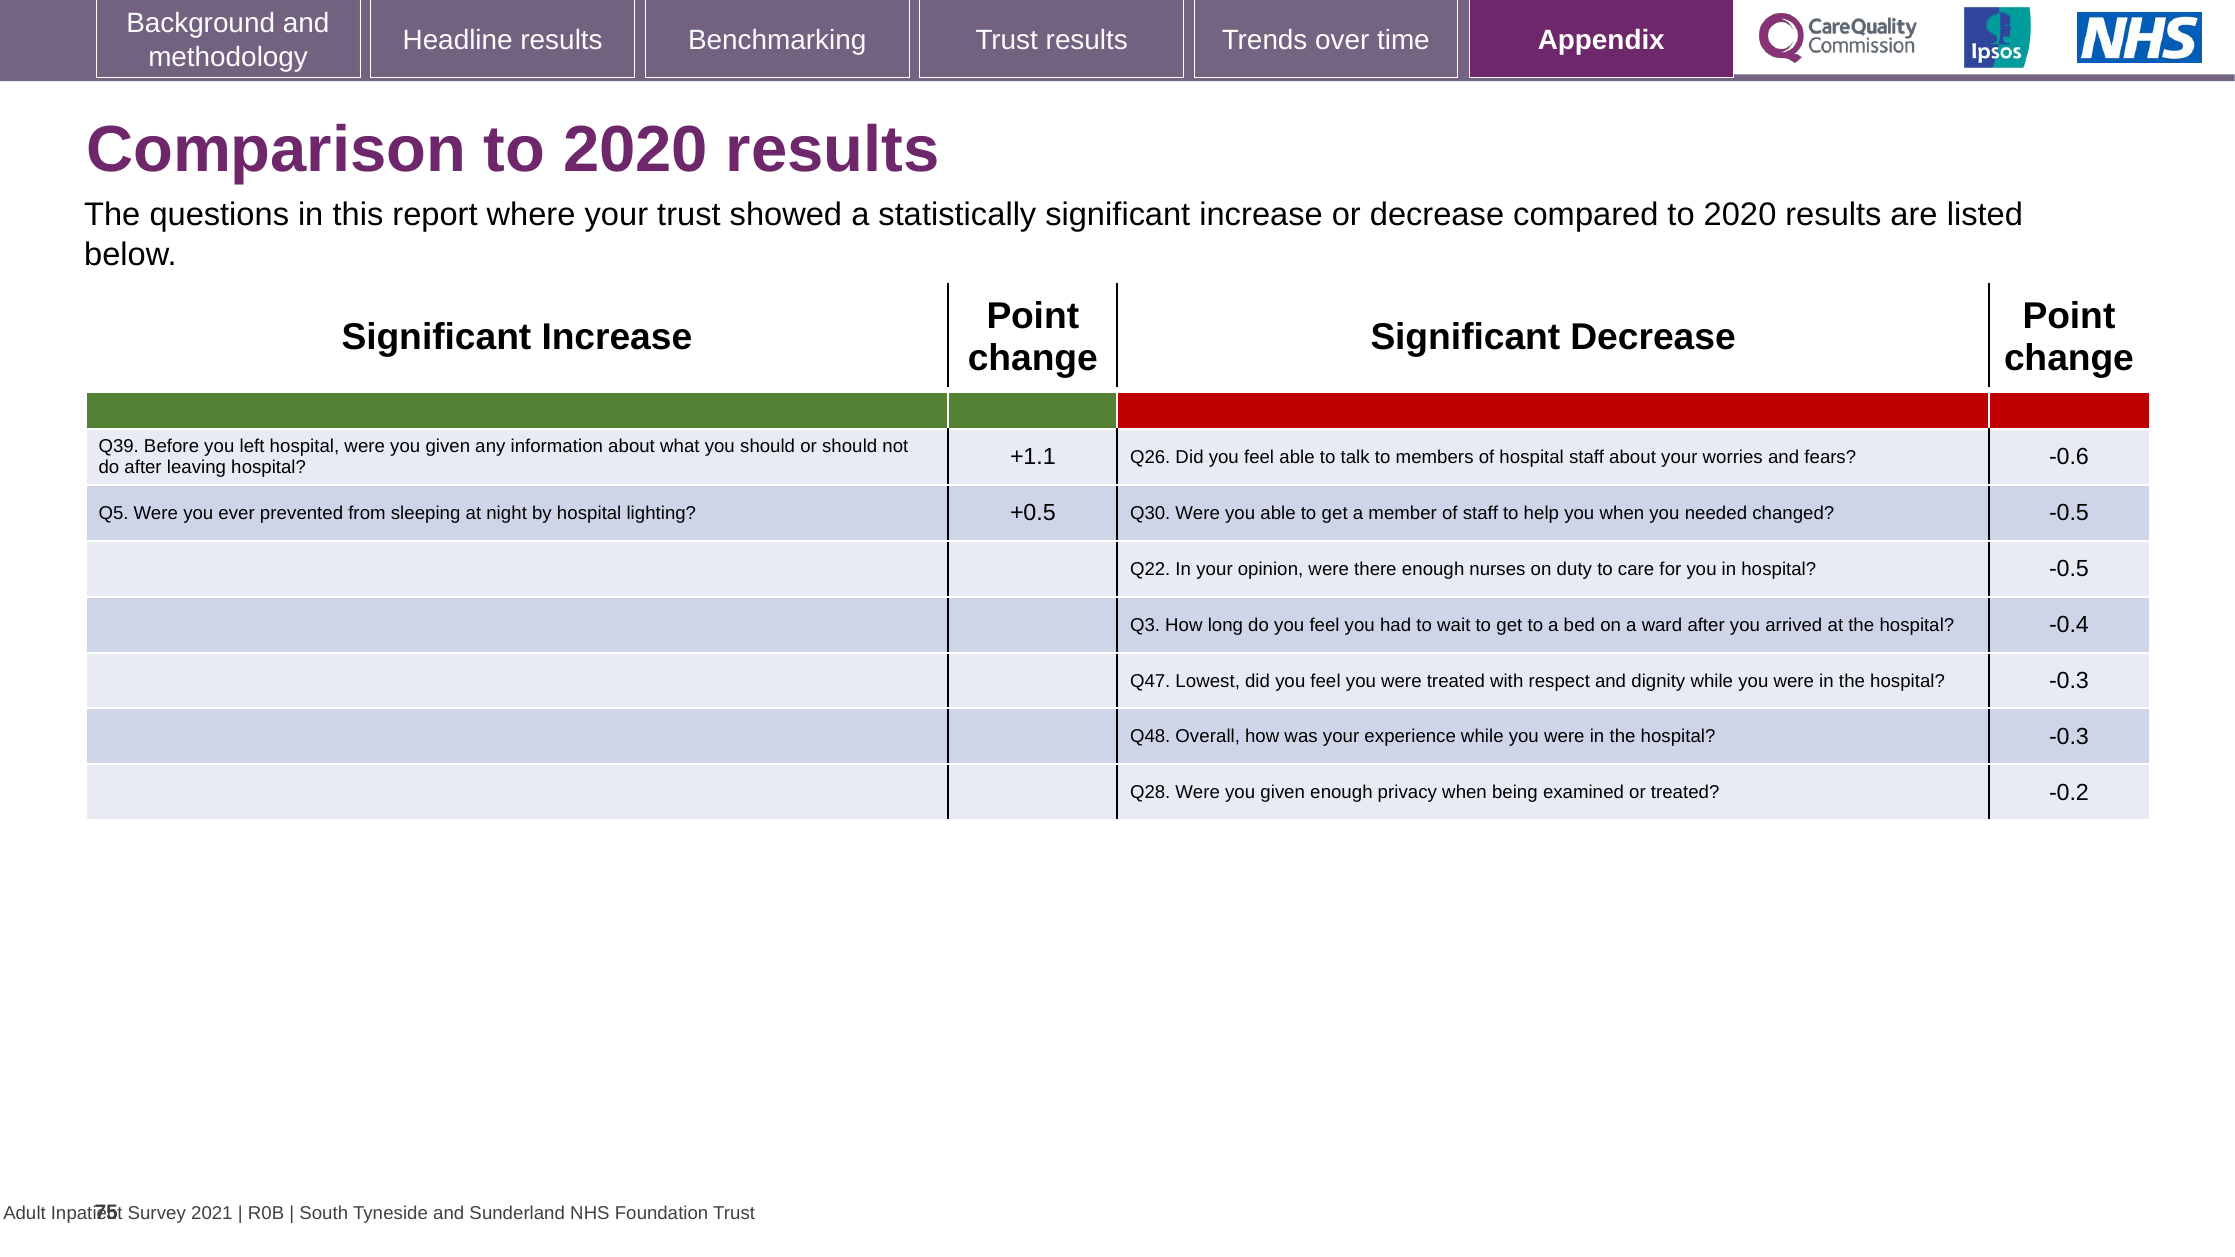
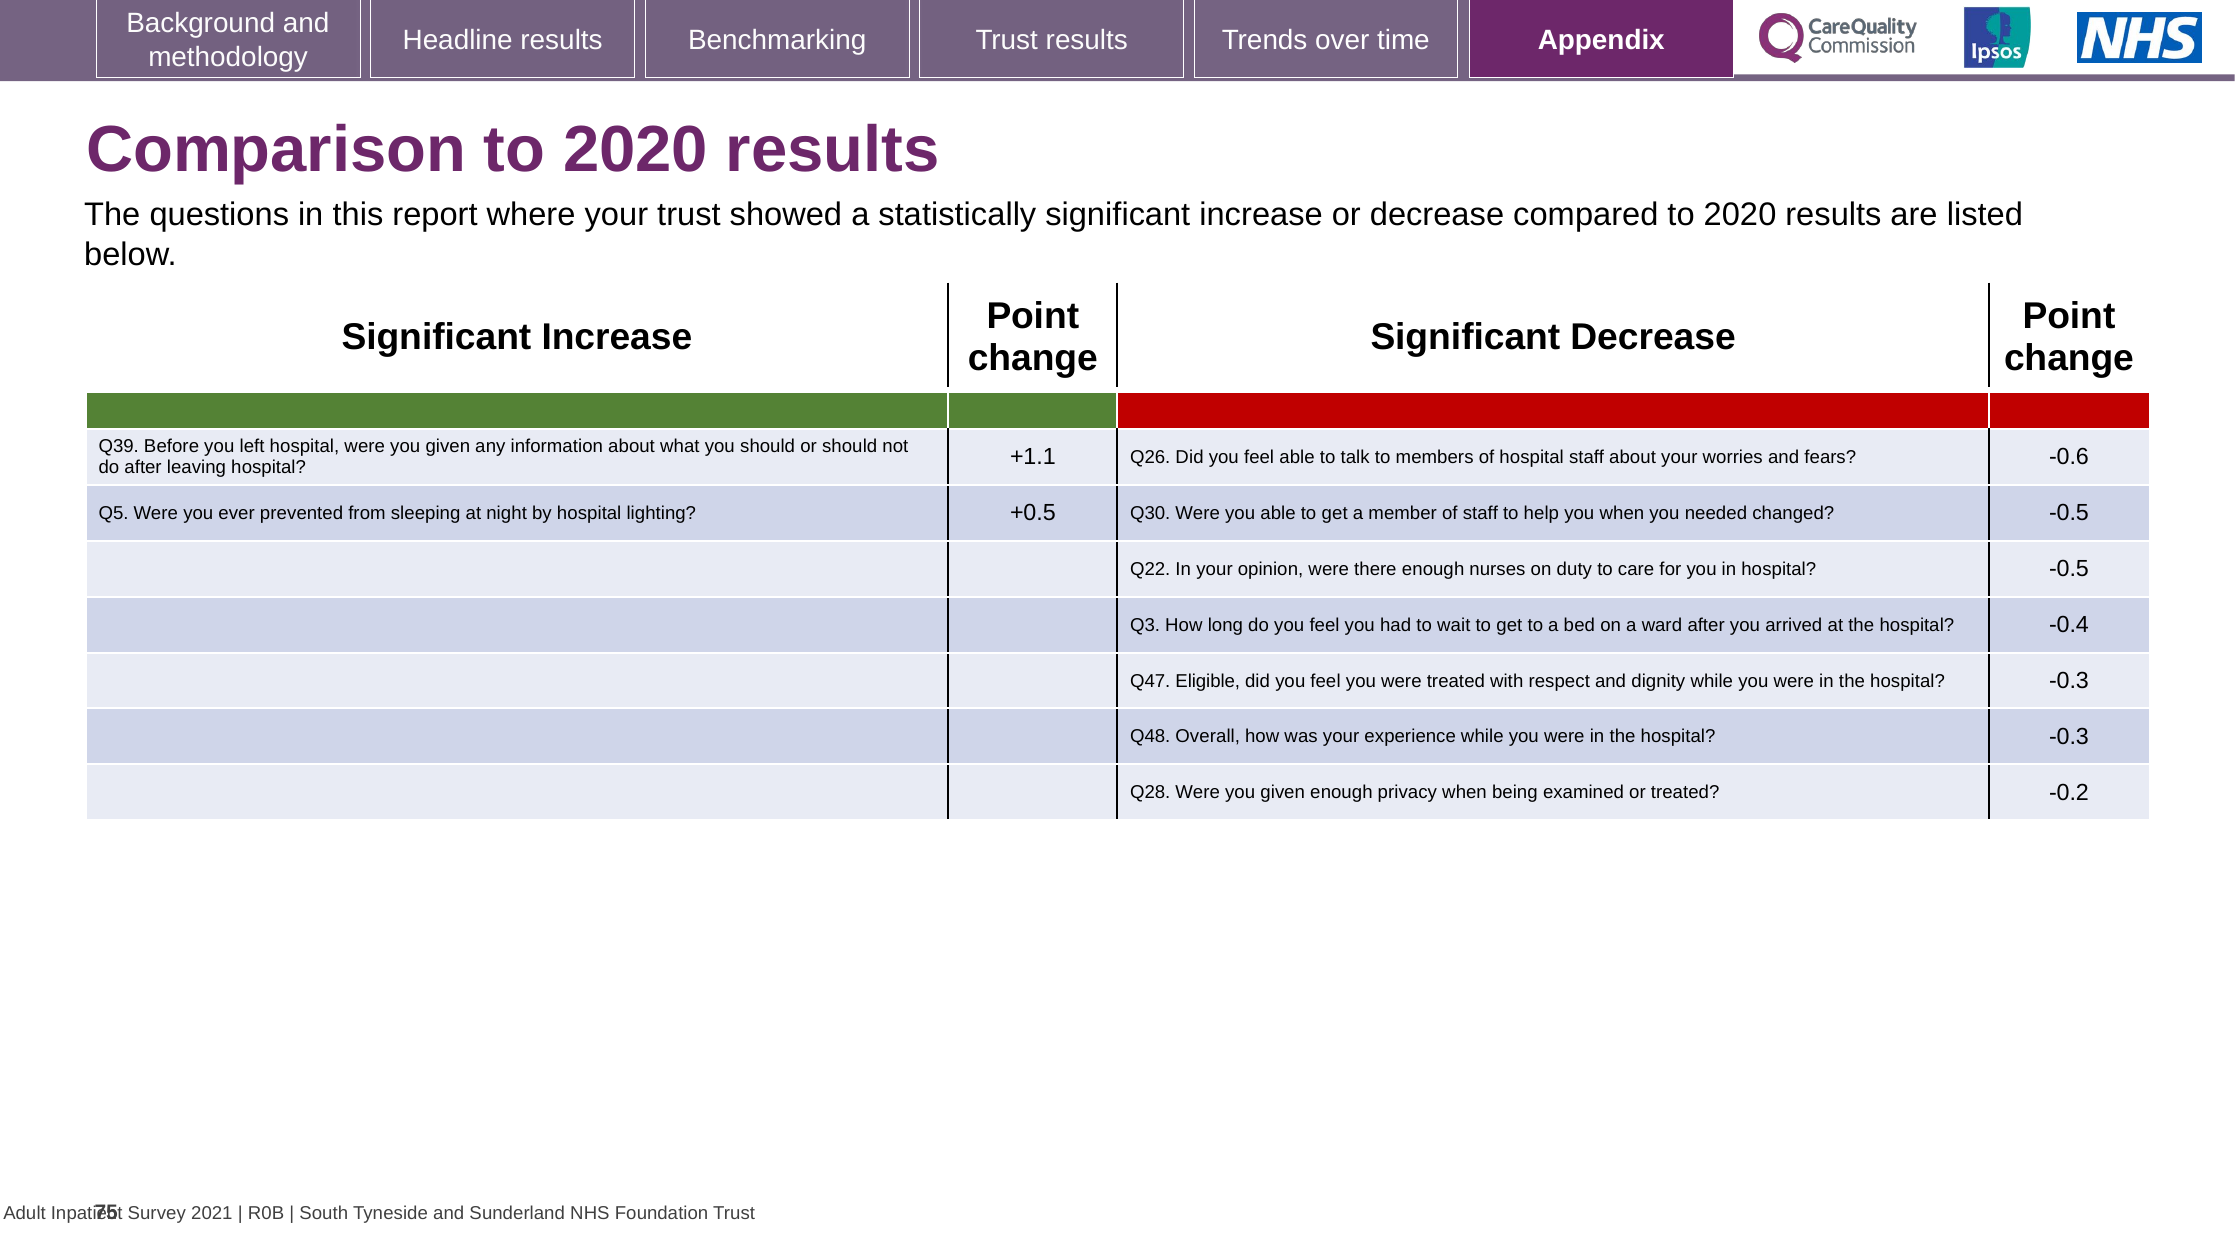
Lowest: Lowest -> Eligible
